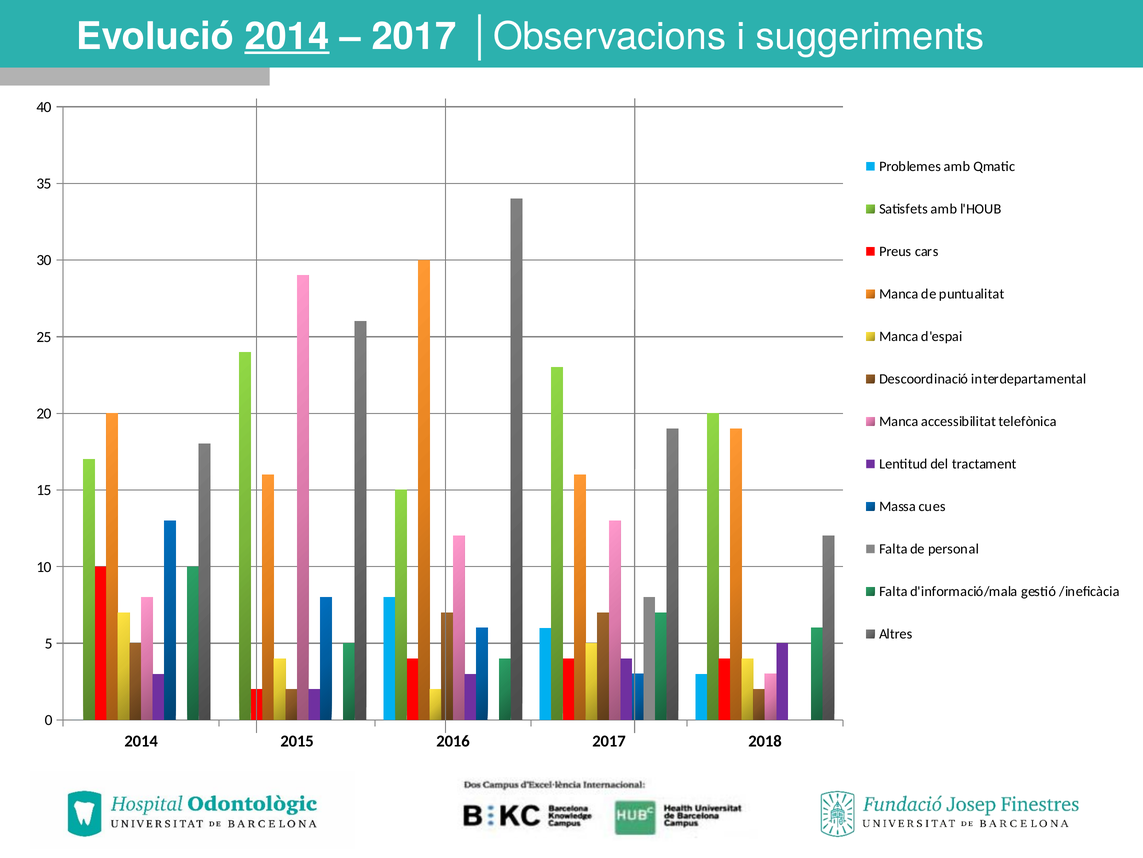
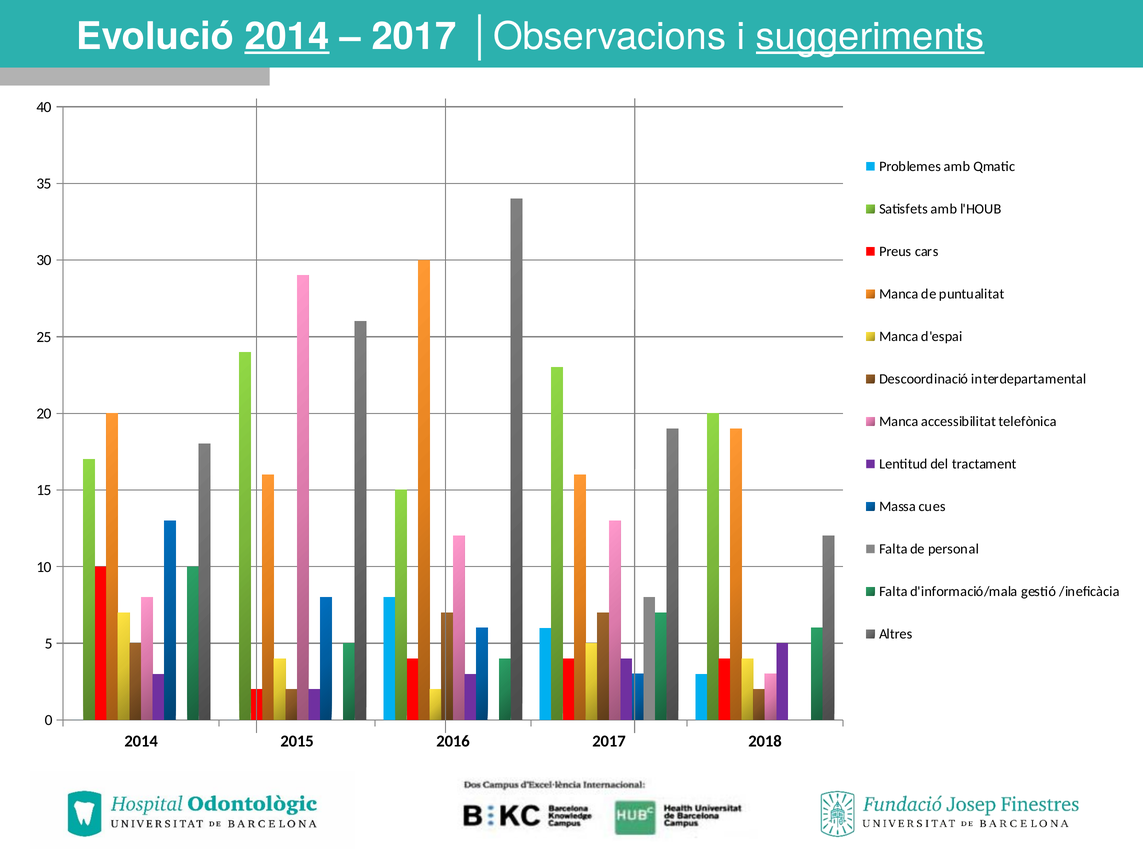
suggeriments underline: none -> present
